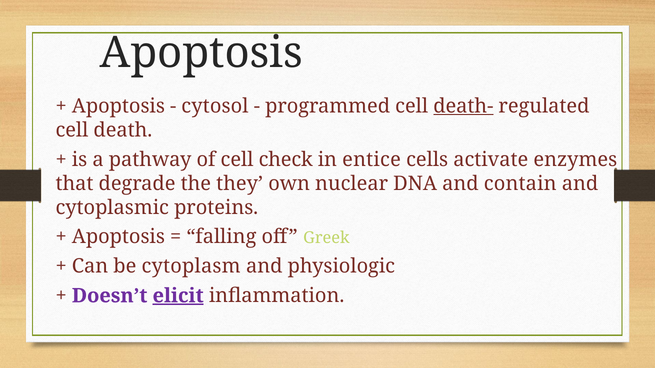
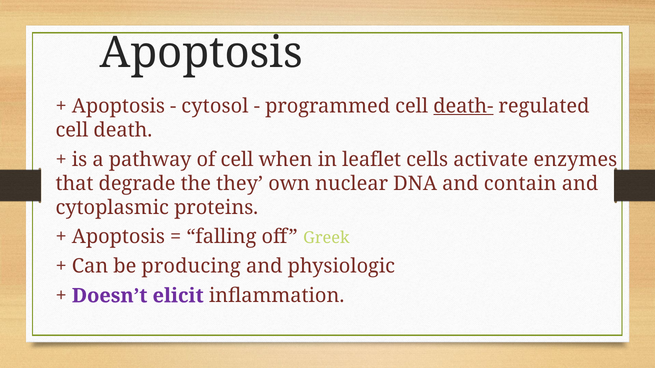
check: check -> when
entice: entice -> leaflet
cytoplasm: cytoplasm -> producing
elicit underline: present -> none
